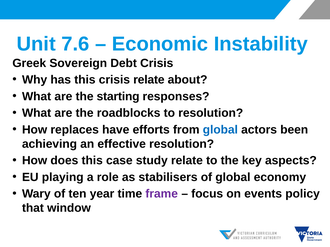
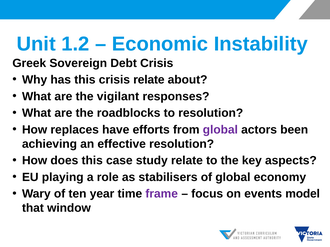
7.6: 7.6 -> 1.2
starting: starting -> vigilant
global at (220, 130) colour: blue -> purple
policy: policy -> model
